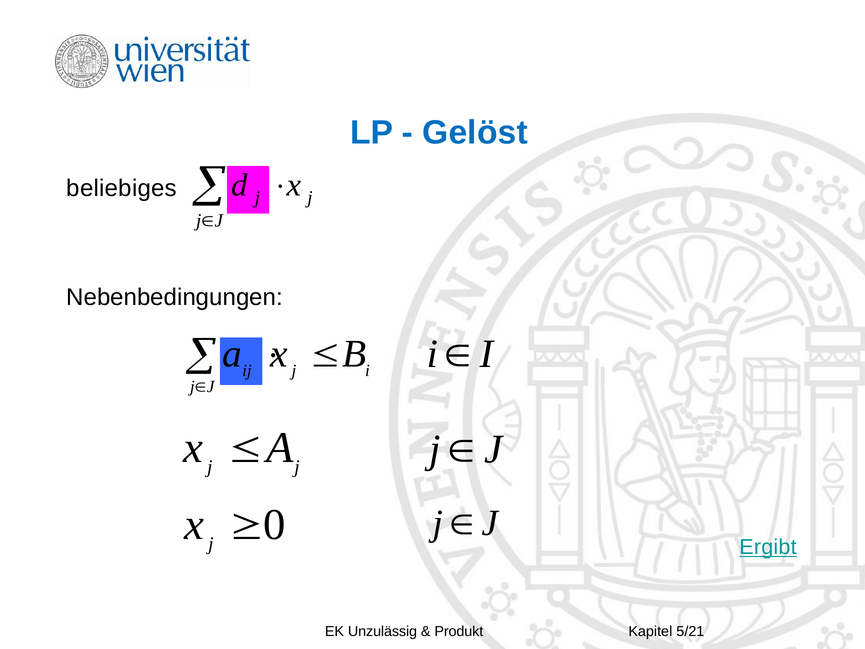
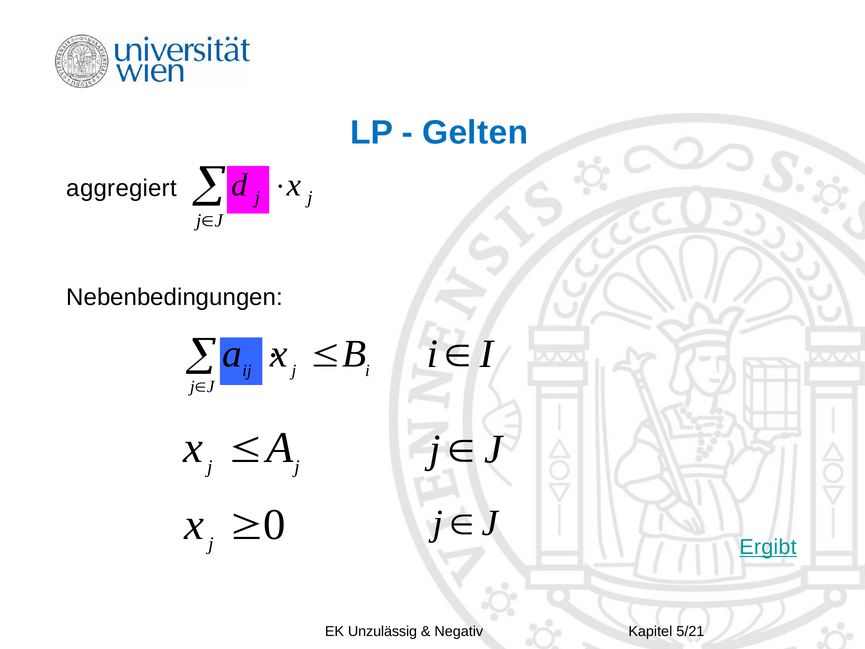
Gelöst: Gelöst -> Gelten
beliebiges: beliebiges -> aggregiert
Produkt: Produkt -> Negativ
